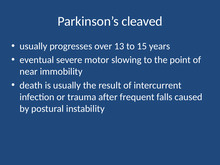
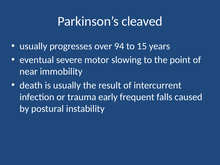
13: 13 -> 94
after: after -> early
